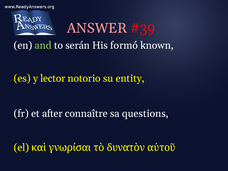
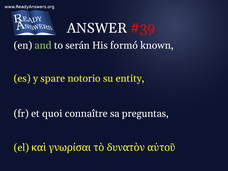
ANSWER colour: pink -> white
lector: lector -> spare
after: after -> quoi
questions: questions -> preguntas
